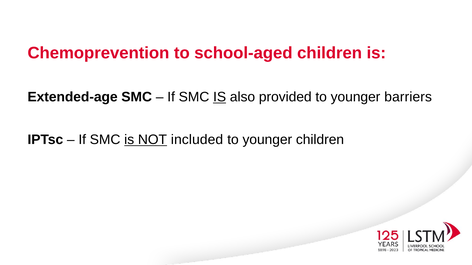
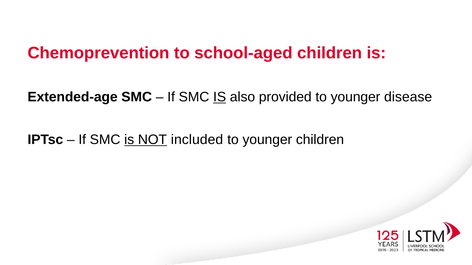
barriers: barriers -> disease
